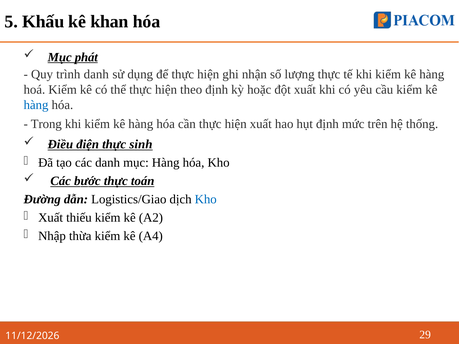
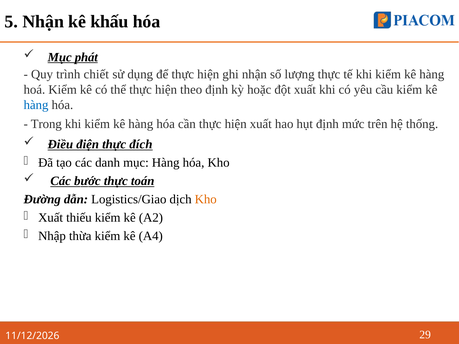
Khấu: Khấu -> Nhận
khan: khan -> khấu
trình danh: danh -> chiết
sinh: sinh -> đích
Kho at (206, 200) colour: blue -> orange
